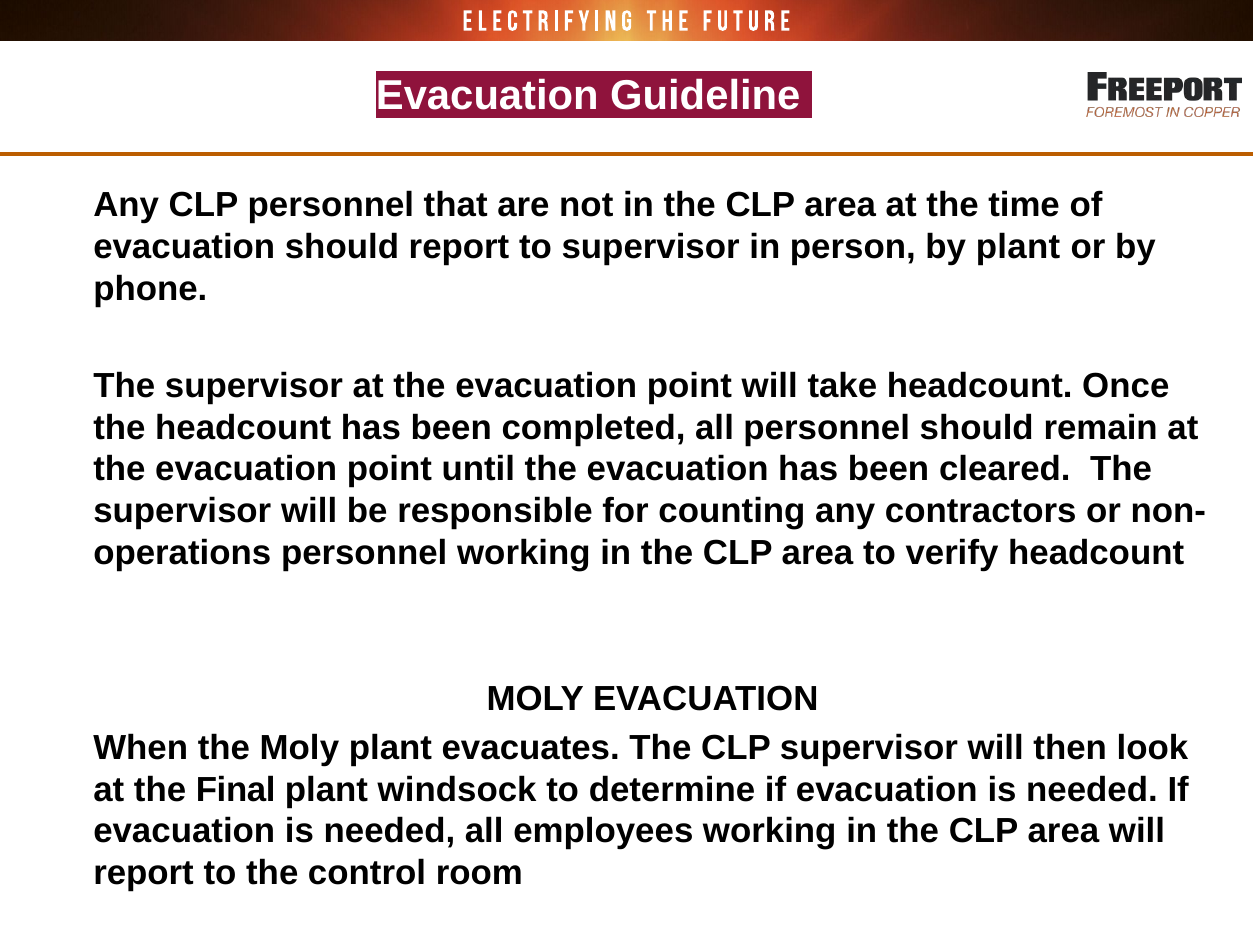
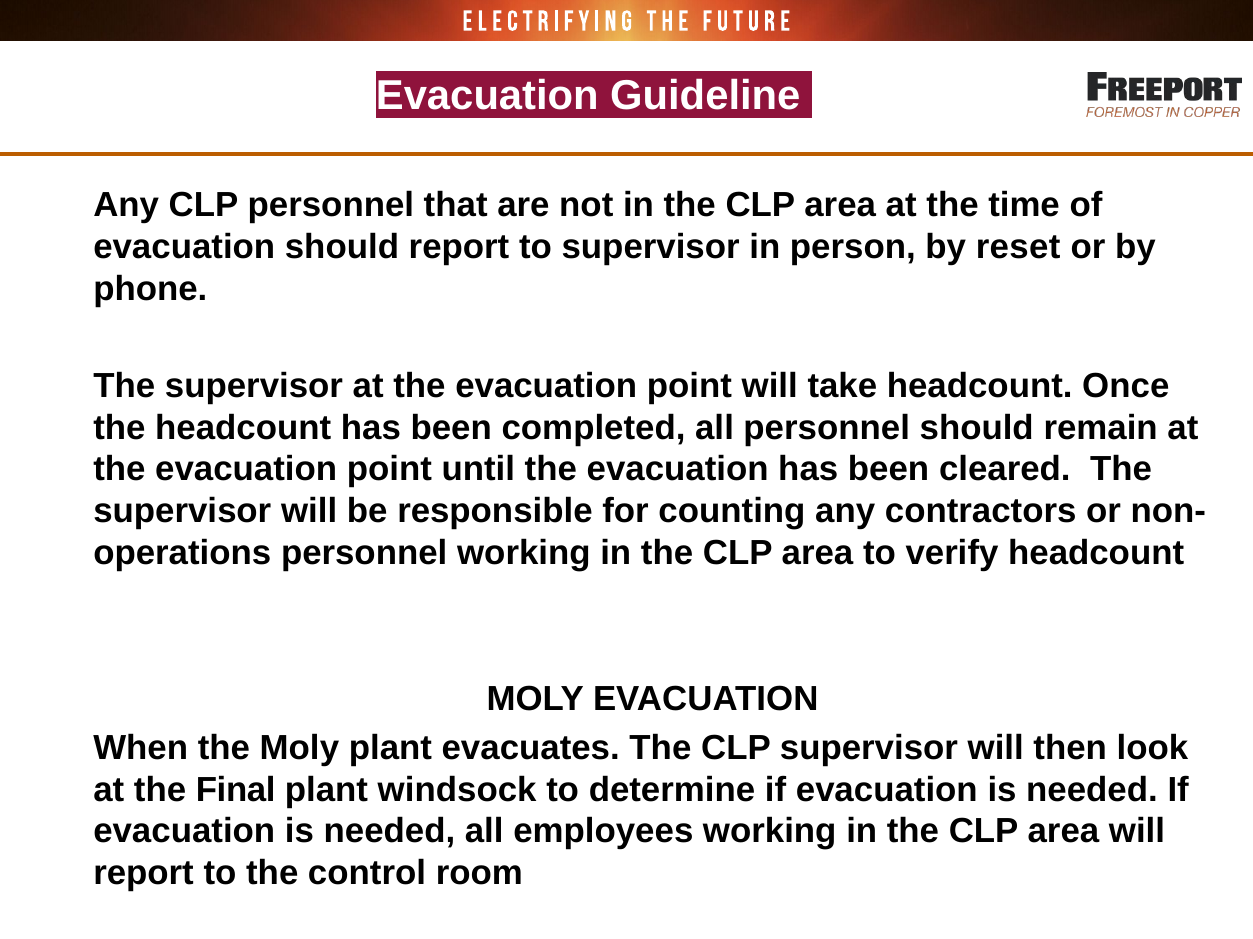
by plant: plant -> reset
